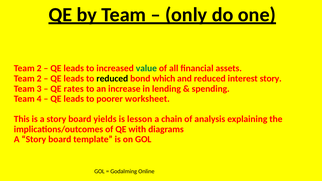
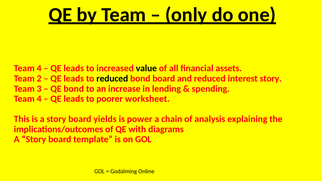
2 at (39, 68): 2 -> 4
value colour: green -> black
bond which: which -> board
QE rates: rates -> bond
lesson: lesson -> power
